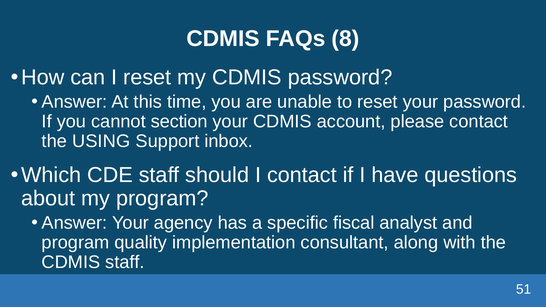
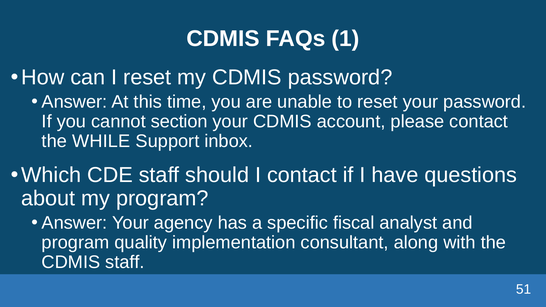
8: 8 -> 1
USING: USING -> WHILE
